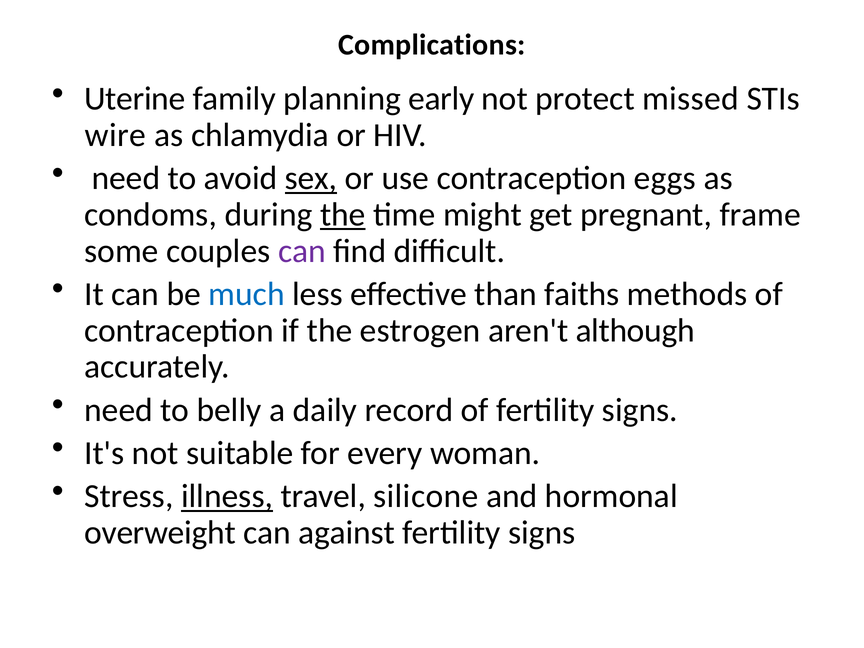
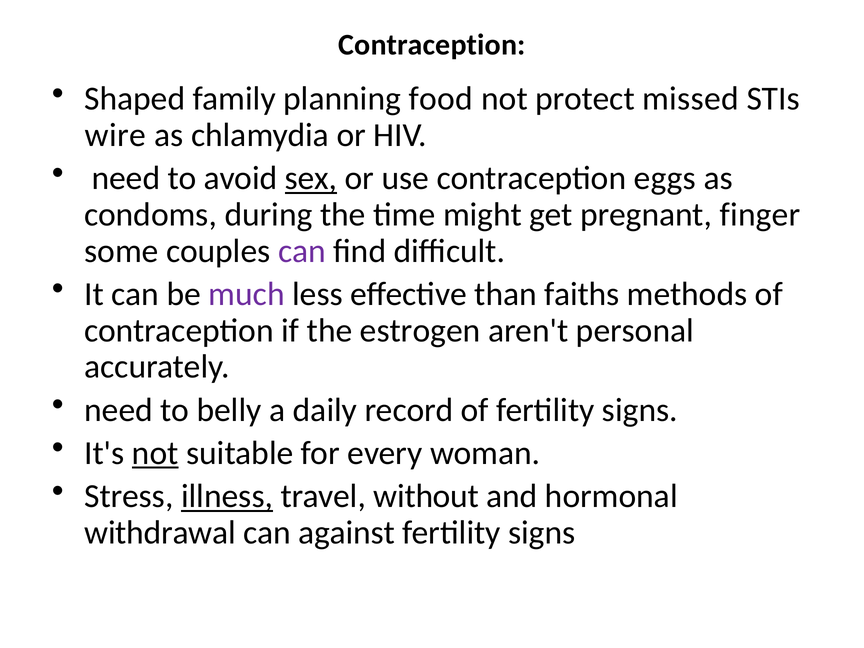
Complications at (432, 45): Complications -> Contraception
Uterine: Uterine -> Shaped
early: early -> food
the at (343, 215) underline: present -> none
frame: frame -> finger
much colour: blue -> purple
although: although -> personal
not at (155, 453) underline: none -> present
silicone: silicone -> without
overweight: overweight -> withdrawal
